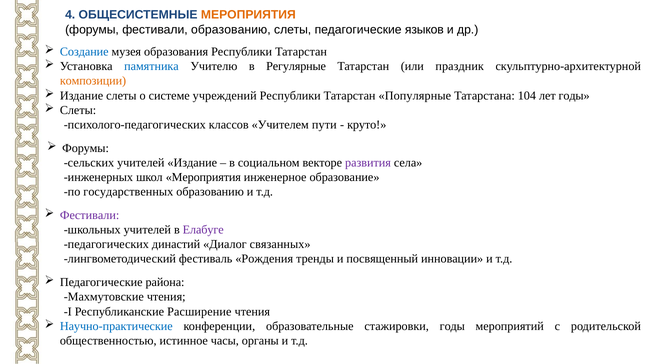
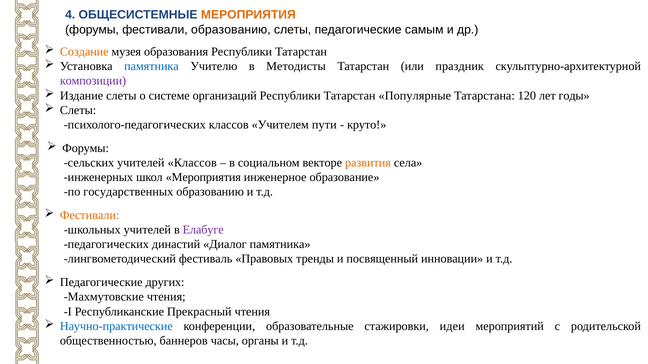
языков: языков -> самым
Создание colour: blue -> orange
Регулярные: Регулярные -> Методисты
композиции colour: orange -> purple
учреждений: учреждений -> организаций
104: 104 -> 120
учителей Издание: Издание -> Классов
развития colour: purple -> orange
Фестивали at (90, 216) colour: purple -> orange
Диалог связанных: связанных -> памятника
Рождения: Рождения -> Правовых
района: района -> других
Расширение: Расширение -> Прекрасный
стажировки годы: годы -> идеи
истинное: истинное -> баннеров
